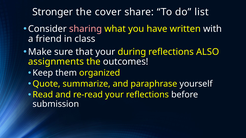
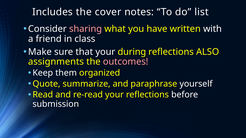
Stronger: Stronger -> Includes
share: share -> notes
outcomes colour: white -> pink
